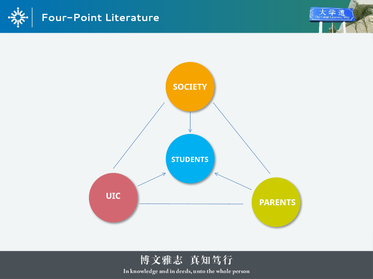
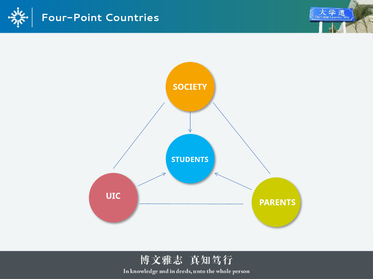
Literature: Literature -> Countries
